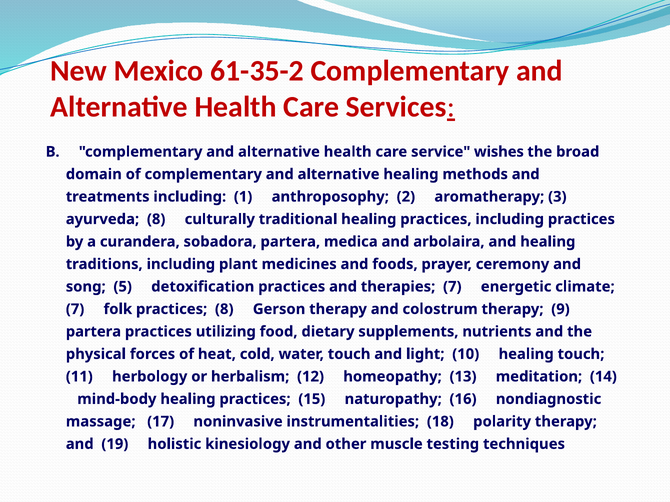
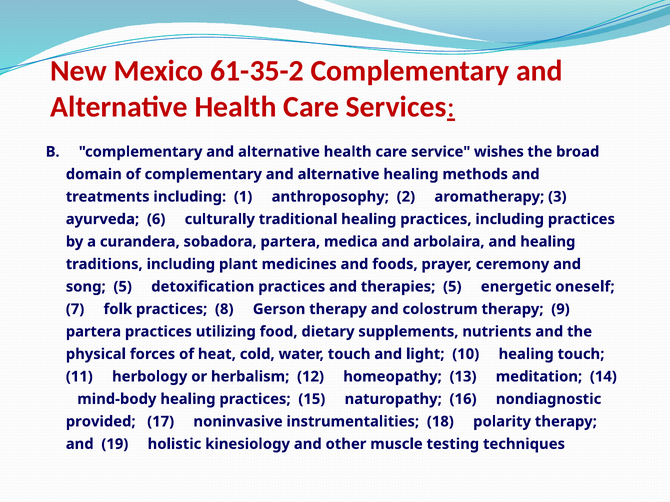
ayurveda 8: 8 -> 6
therapies 7: 7 -> 5
climate: climate -> oneself
massage: massage -> provided
